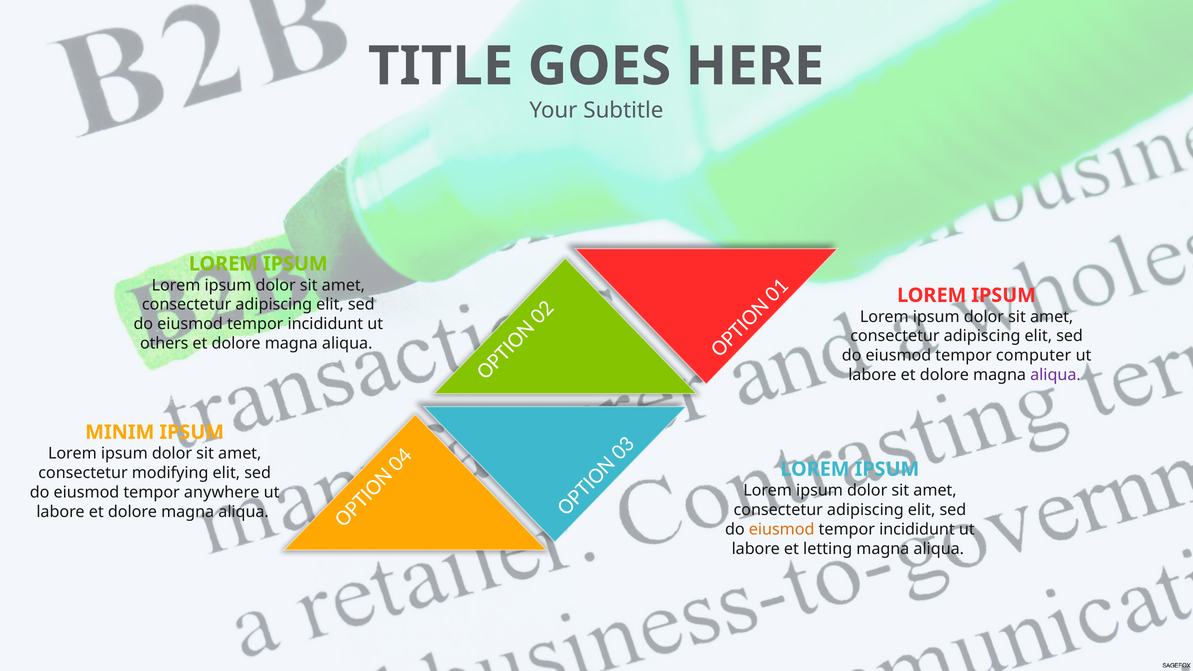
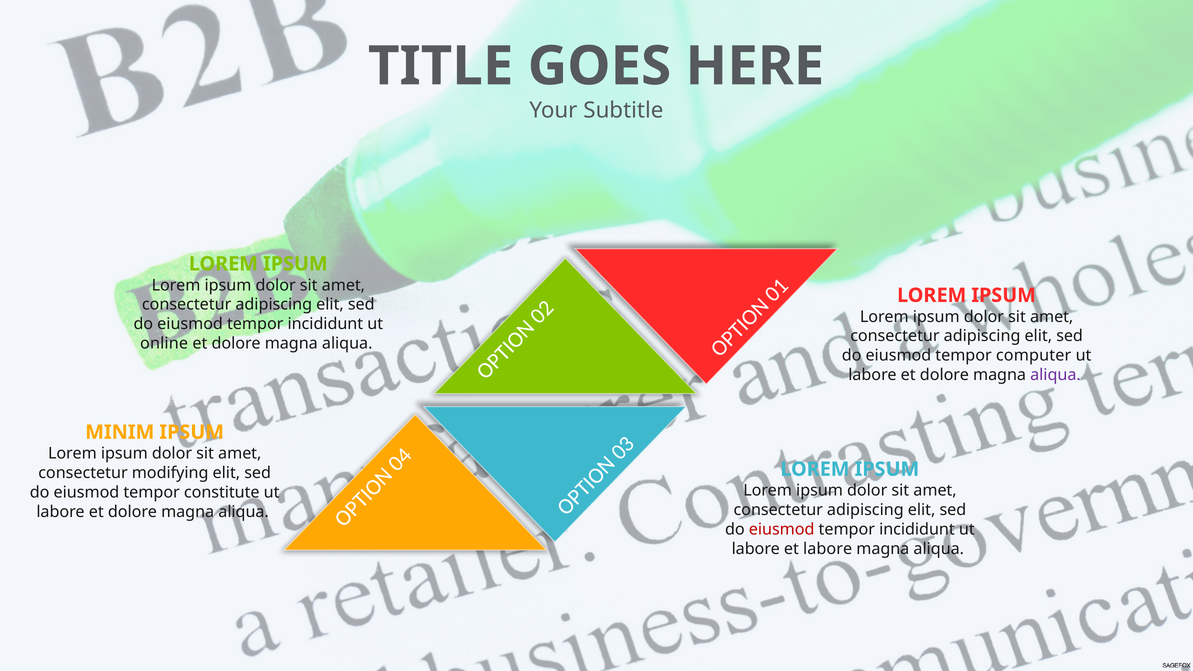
others: others -> online
anywhere: anywhere -> constitute
eiusmod at (782, 529) colour: orange -> red
et letting: letting -> labore
